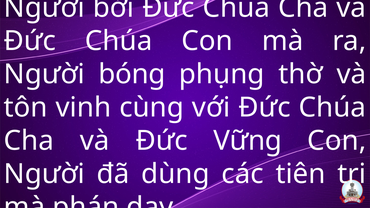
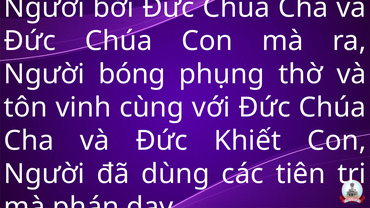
Vững: Vững -> Khiết
